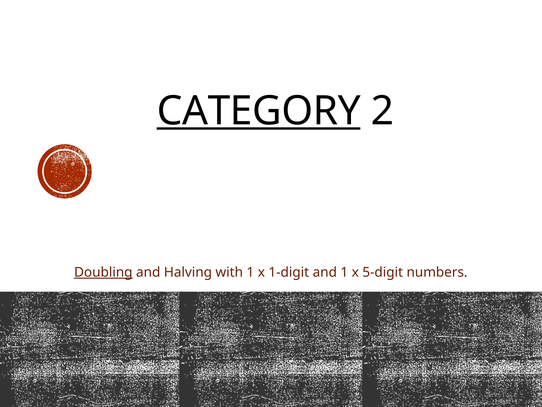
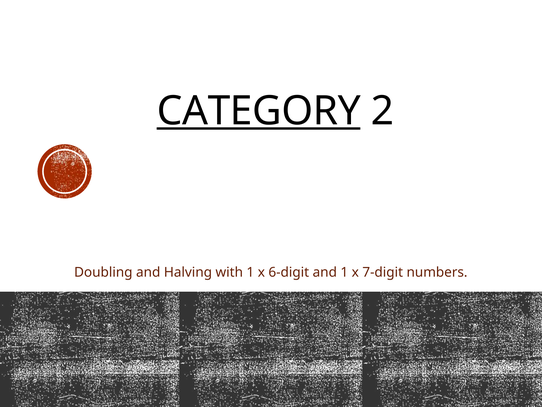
Doubling underline: present -> none
1-digit: 1-digit -> 6-digit
5-digit: 5-digit -> 7-digit
